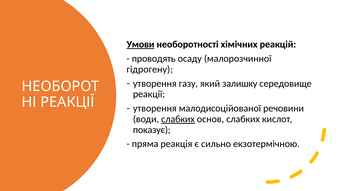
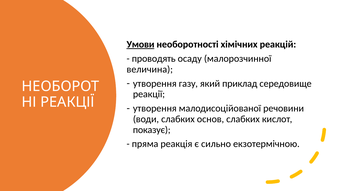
гідрогену: гідрогену -> величина
залишку: залишку -> приклад
слабких at (178, 119) underline: present -> none
